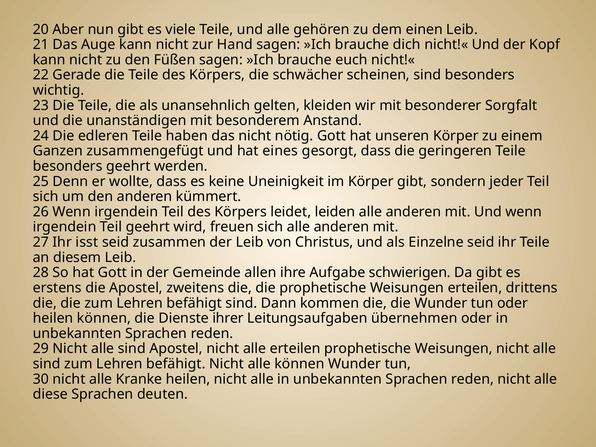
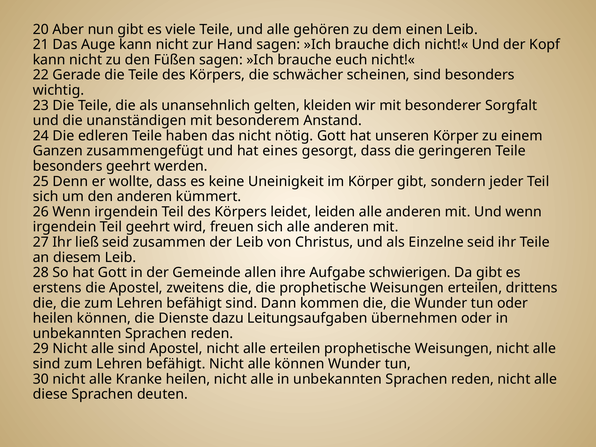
isst: isst -> ließ
ihrer: ihrer -> dazu
